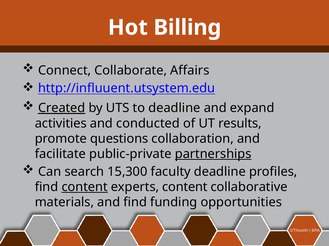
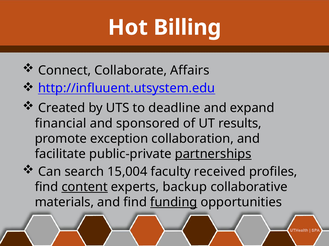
Created underline: present -> none
activities: activities -> financial
conducted: conducted -> sponsored
questions: questions -> exception
15,300: 15,300 -> 15,004
faculty deadline: deadline -> received
experts content: content -> backup
funding underline: none -> present
